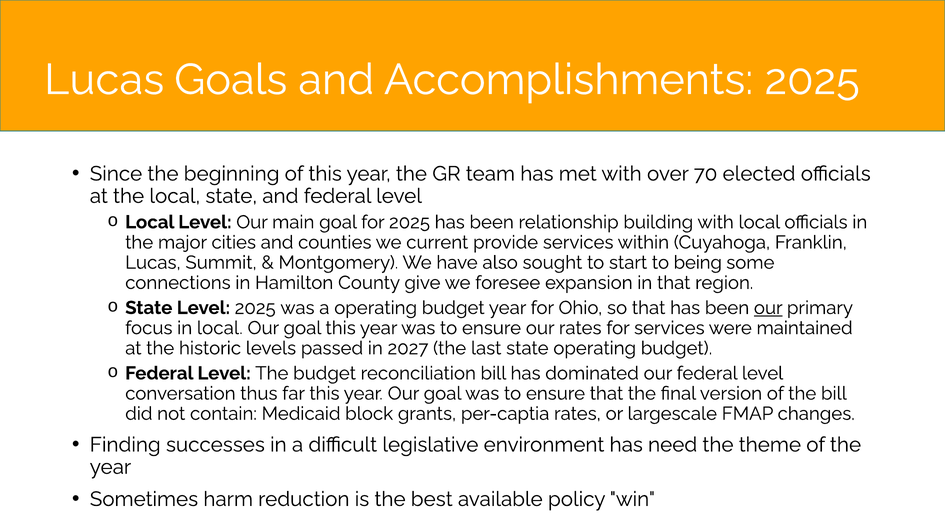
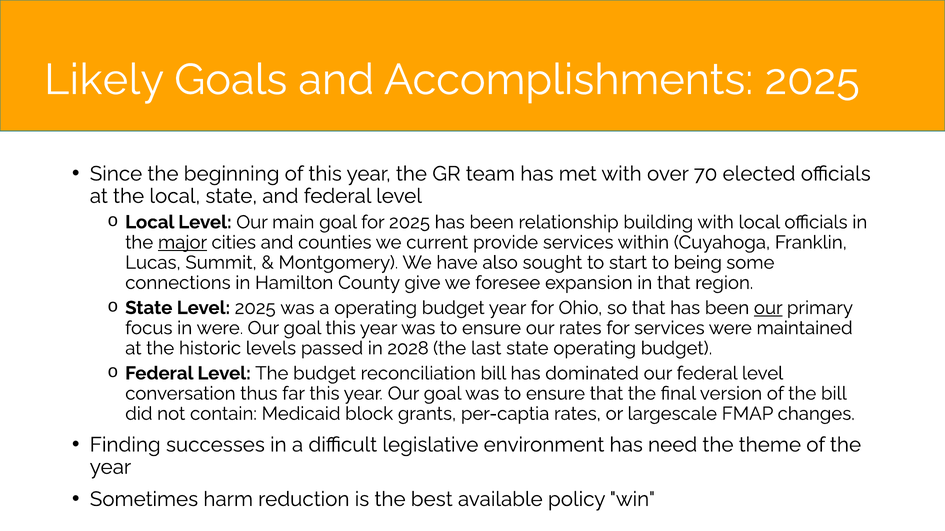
Lucas at (104, 80): Lucas -> Likely
major underline: none -> present
in local: local -> were
2027: 2027 -> 2028
